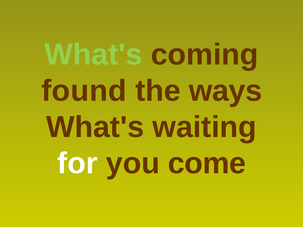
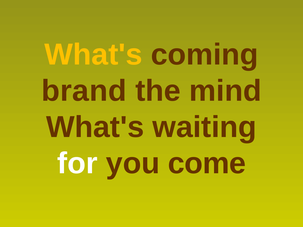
What's at (93, 55) colour: light green -> yellow
found: found -> brand
ways: ways -> mind
